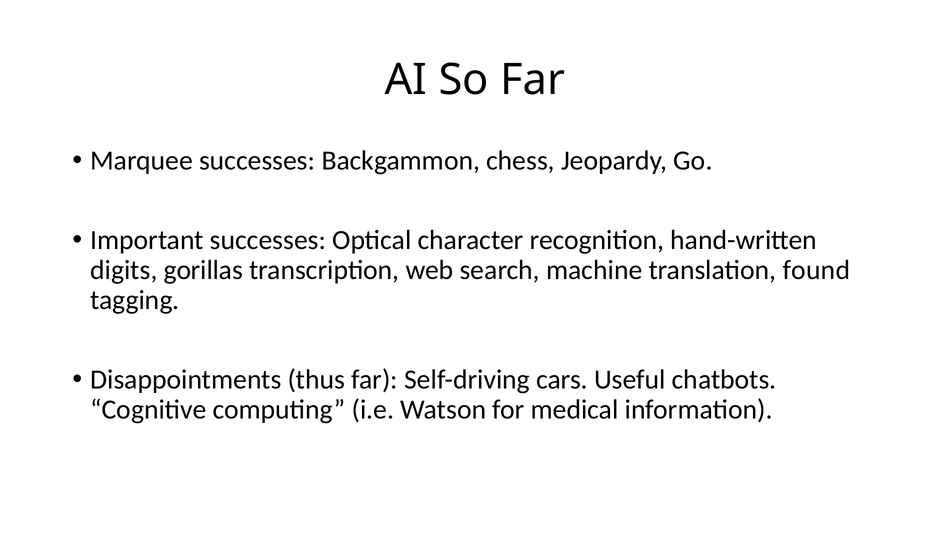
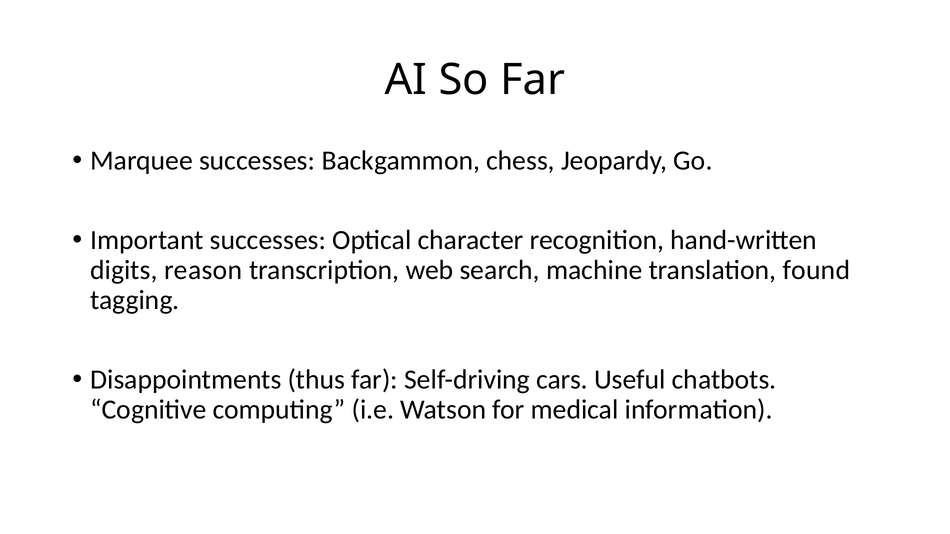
gorillas: gorillas -> reason
